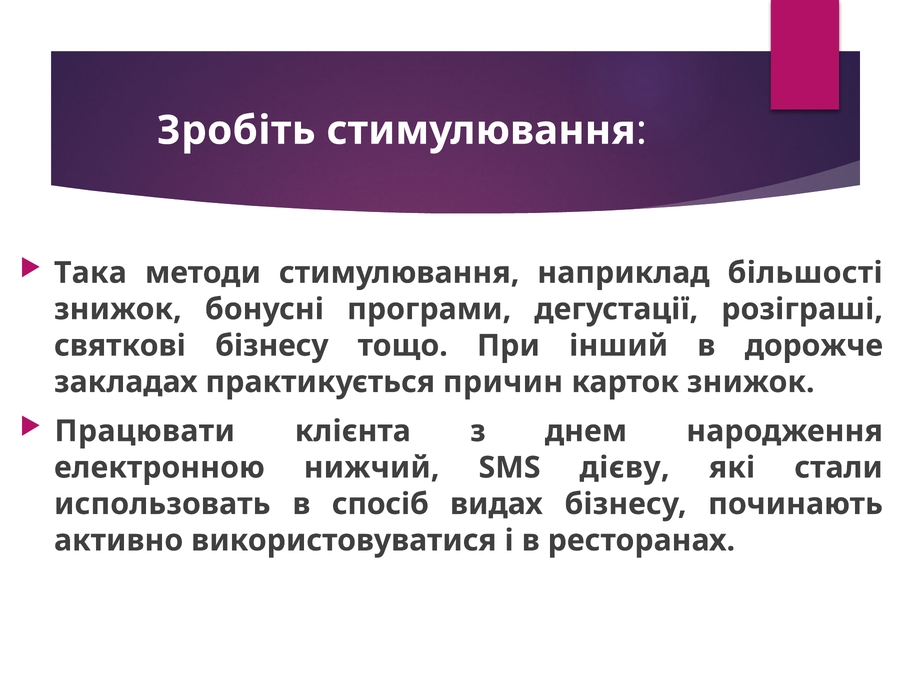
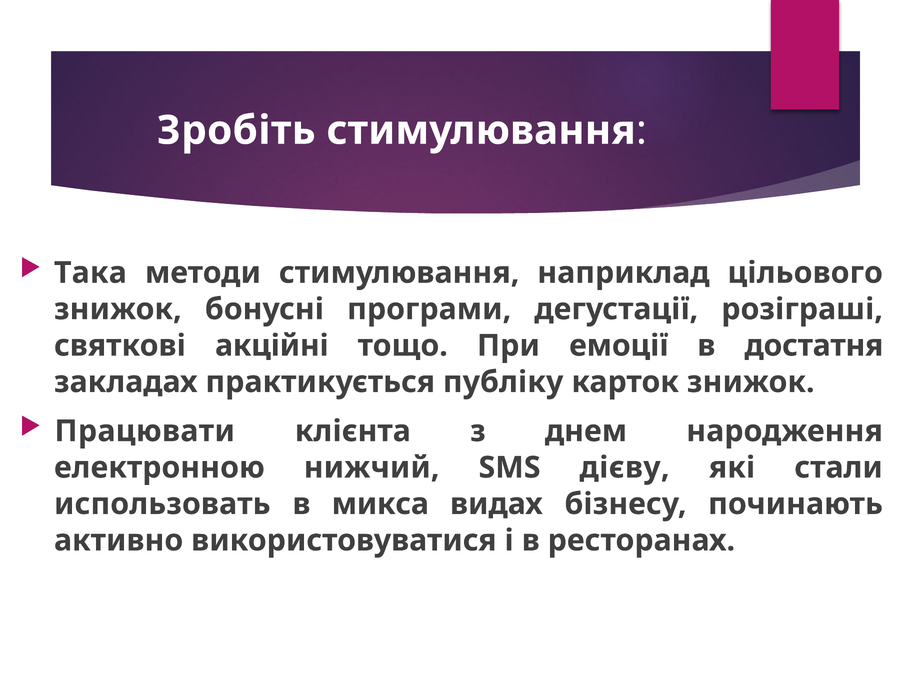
більшості: більшості -> цільового
святкові бізнесу: бізнесу -> акційні
інший: інший -> емоції
дорожче: дорожче -> достатня
причин: причин -> публіку
спосіб: спосіб -> микса
